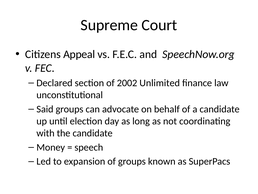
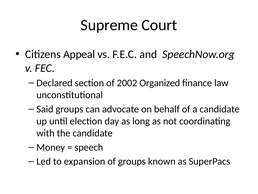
Unlimited: Unlimited -> Organized
